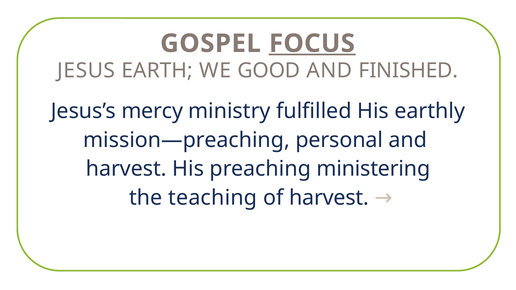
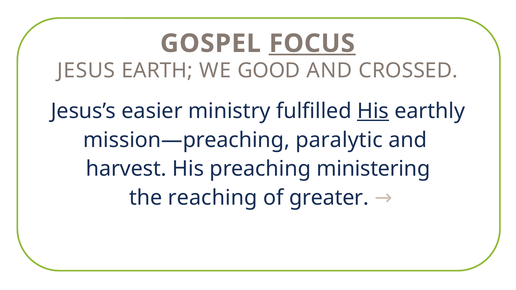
FINISHED: FINISHED -> CROSSED
mercy: mercy -> easier
His at (373, 111) underline: none -> present
personal: personal -> paralytic
teaching: teaching -> reaching
of harvest: harvest -> greater
